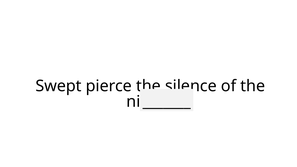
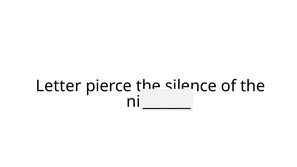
Swept: Swept -> Letter
